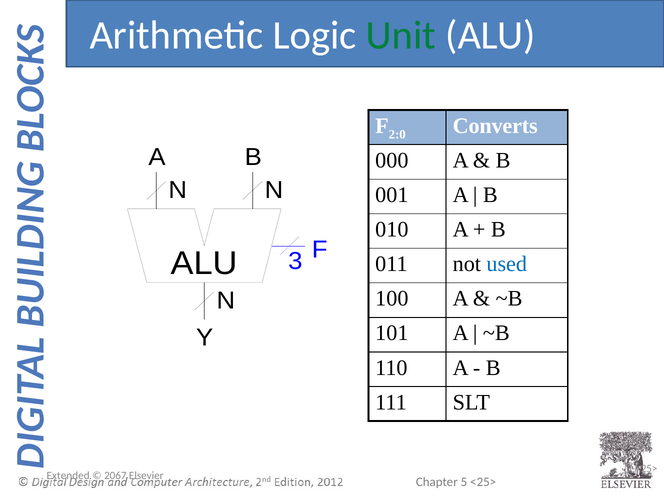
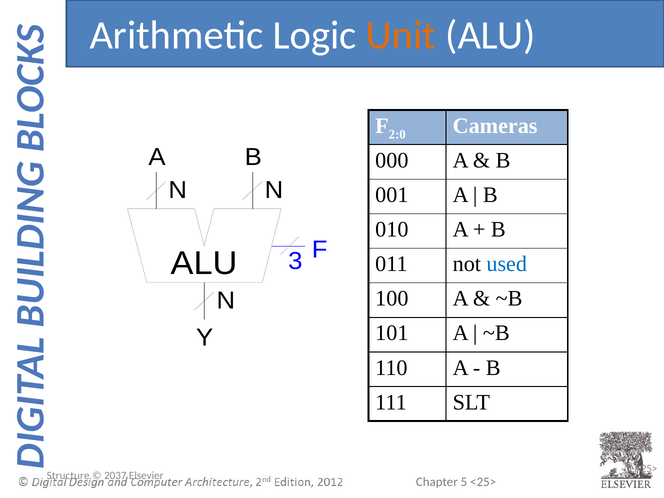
Unit colour: green -> orange
Converts: Converts -> Cameras
Extended: Extended -> Structure
2067: 2067 -> 2037
